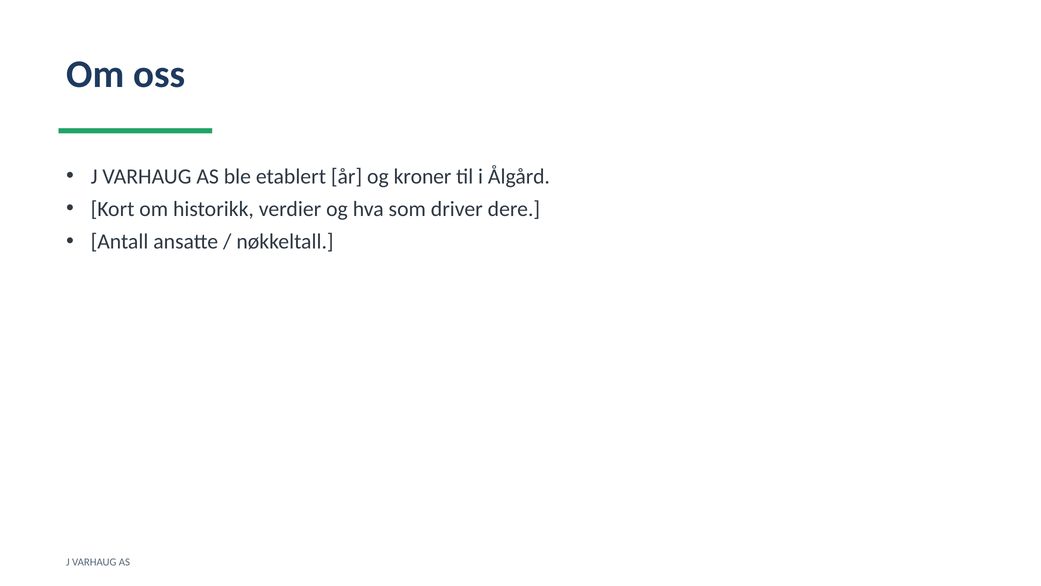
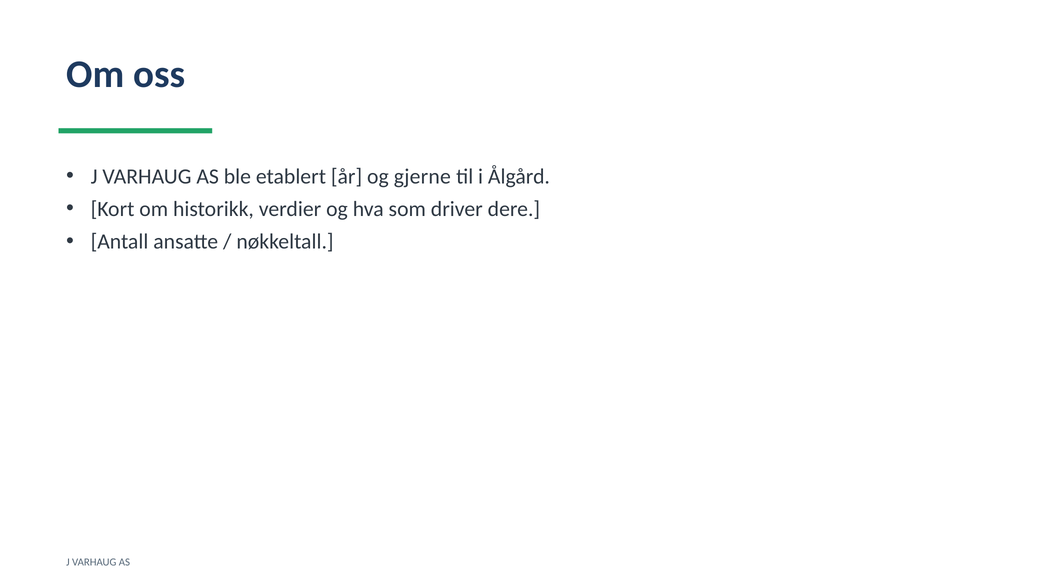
kroner: kroner -> gjerne
